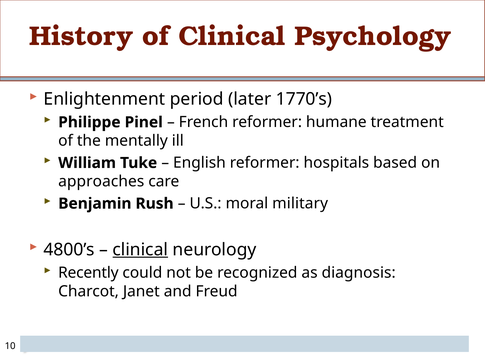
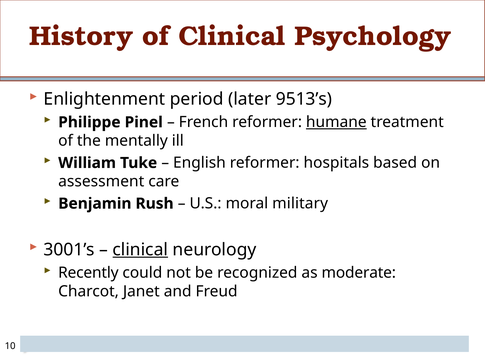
1770’s: 1770’s -> 9513’s
humane underline: none -> present
approaches: approaches -> assessment
4800’s: 4800’s -> 3001’s
diagnosis: diagnosis -> moderate
